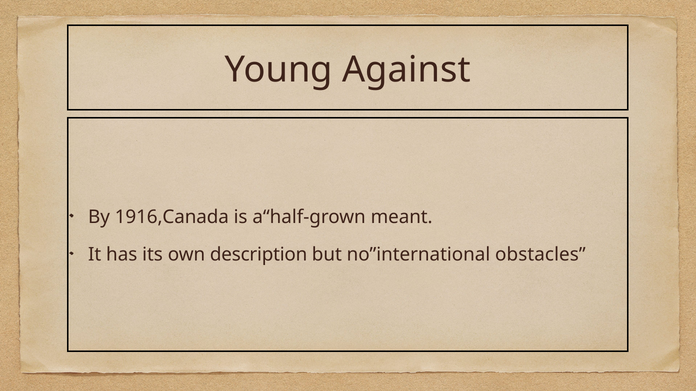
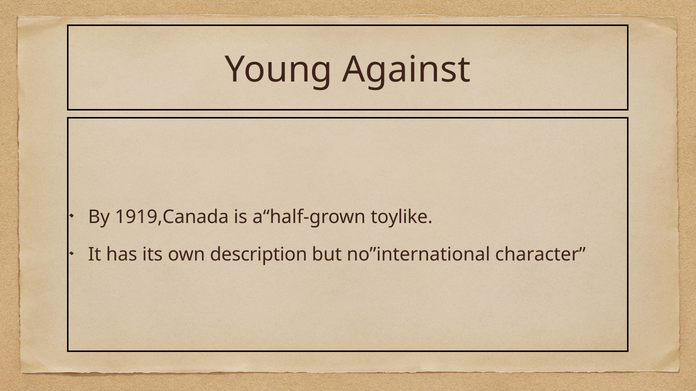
1916,Canada: 1916,Canada -> 1919,Canada
meant: meant -> toylike
obstacles: obstacles -> character
